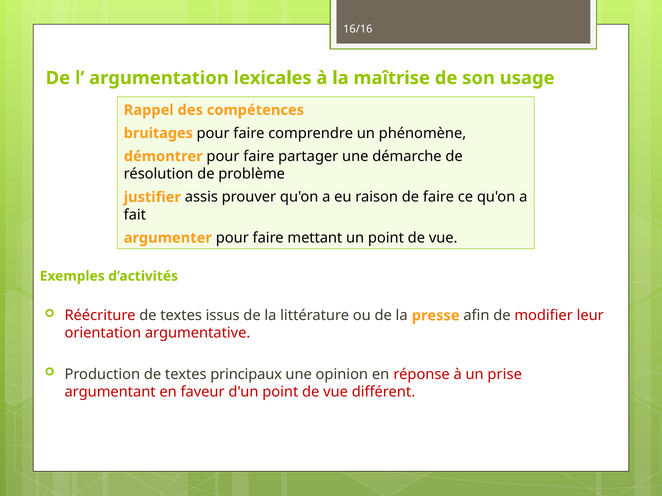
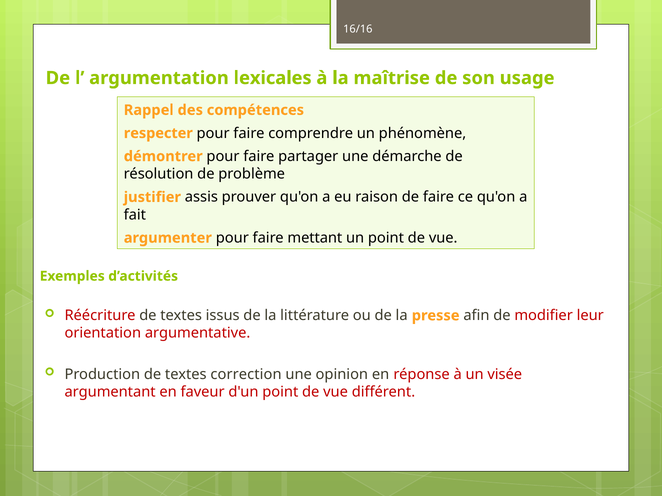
bruitages: bruitages -> respecter
principaux: principaux -> correction
prise: prise -> visée
